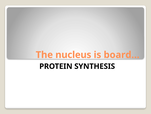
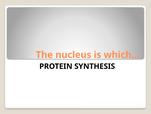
board…: board… -> which…
